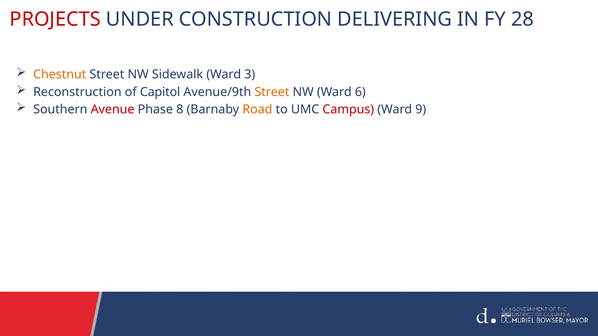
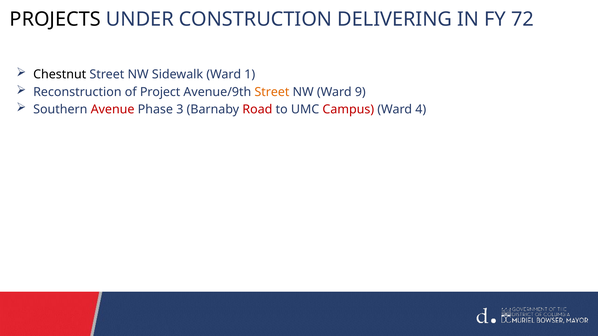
PROJECTS colour: red -> black
28: 28 -> 72
Chestnut colour: orange -> black
3: 3 -> 1
Capitol: Capitol -> Project
6: 6 -> 9
8: 8 -> 3
Road colour: orange -> red
9: 9 -> 4
